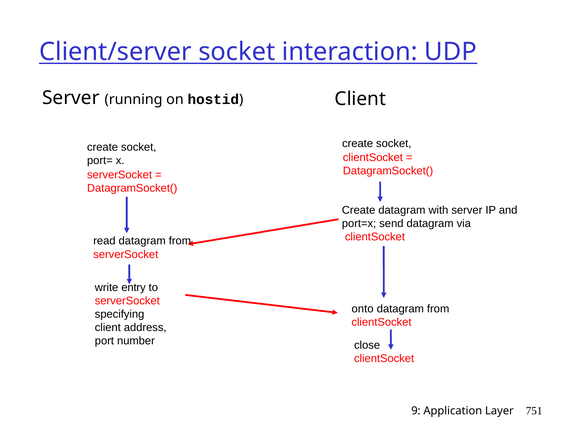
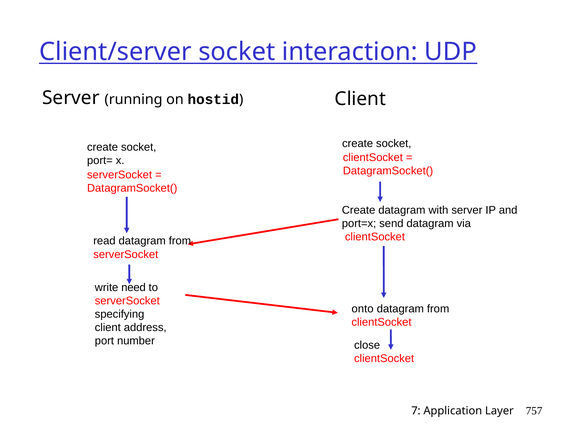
entry: entry -> need
9: 9 -> 7
751: 751 -> 757
